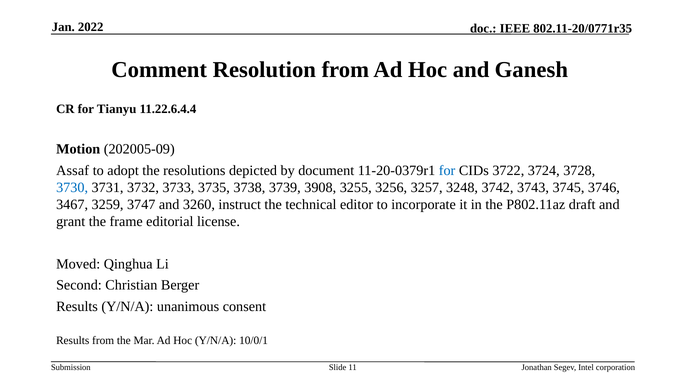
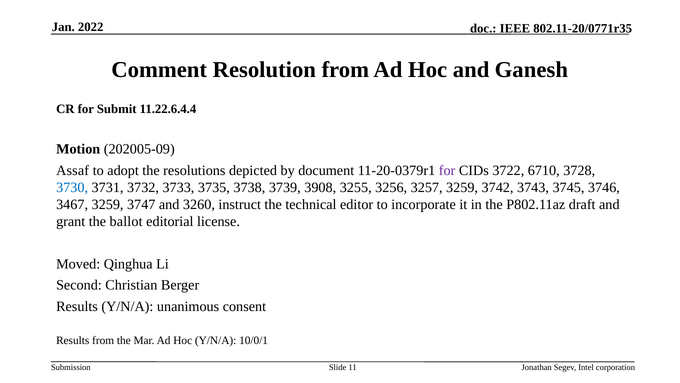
Tianyu: Tianyu -> Submit
for at (447, 170) colour: blue -> purple
3724: 3724 -> 6710
3257 3248: 3248 -> 3259
frame: frame -> ballot
